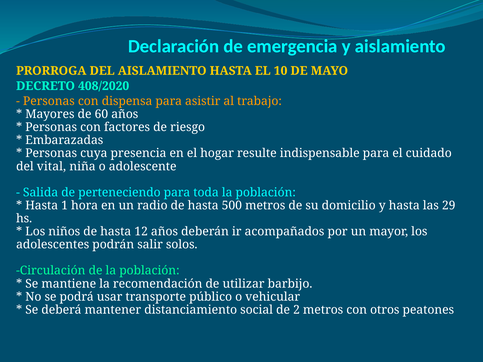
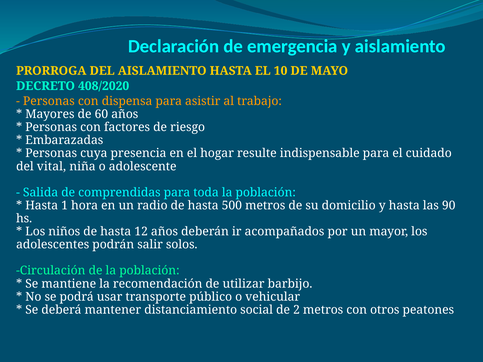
perteneciendo: perteneciendo -> comprendidas
29: 29 -> 90
